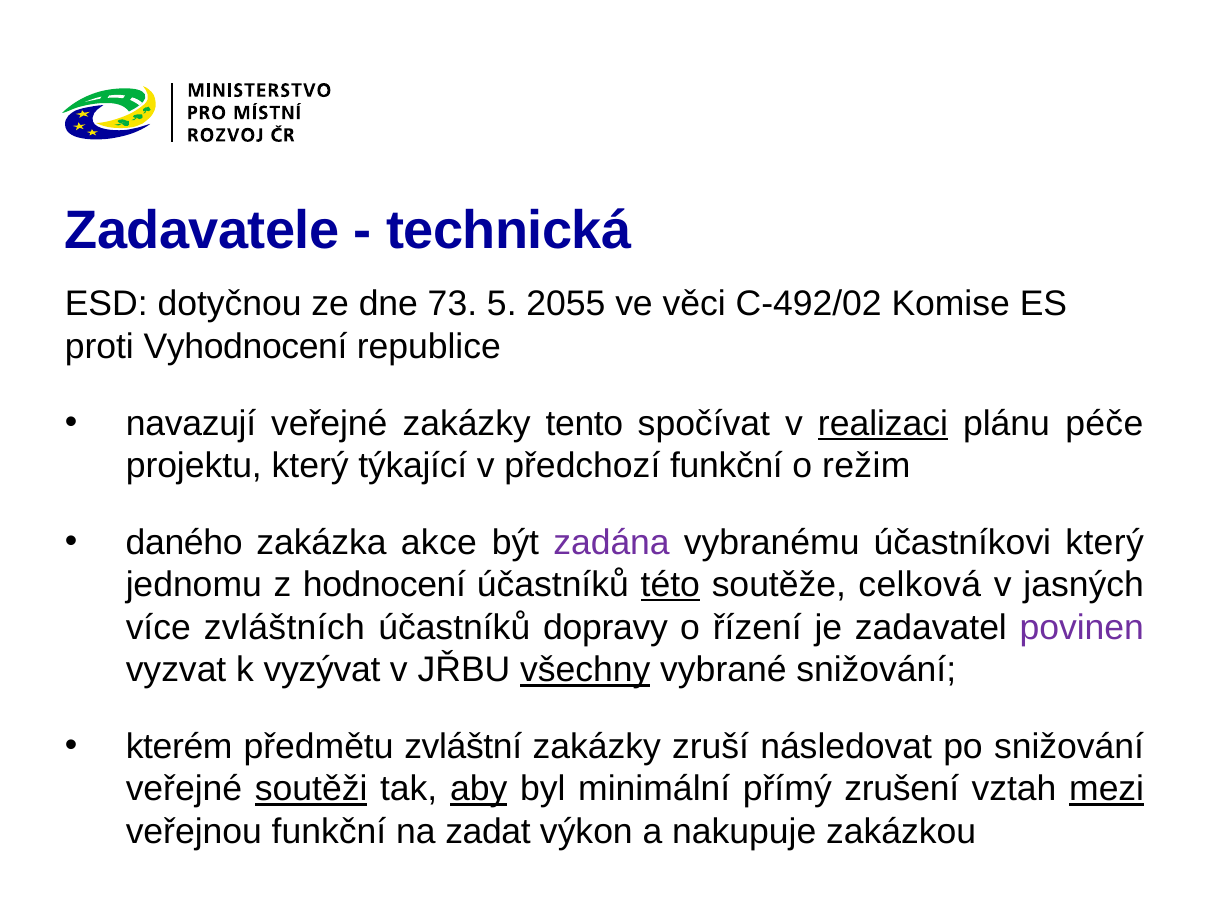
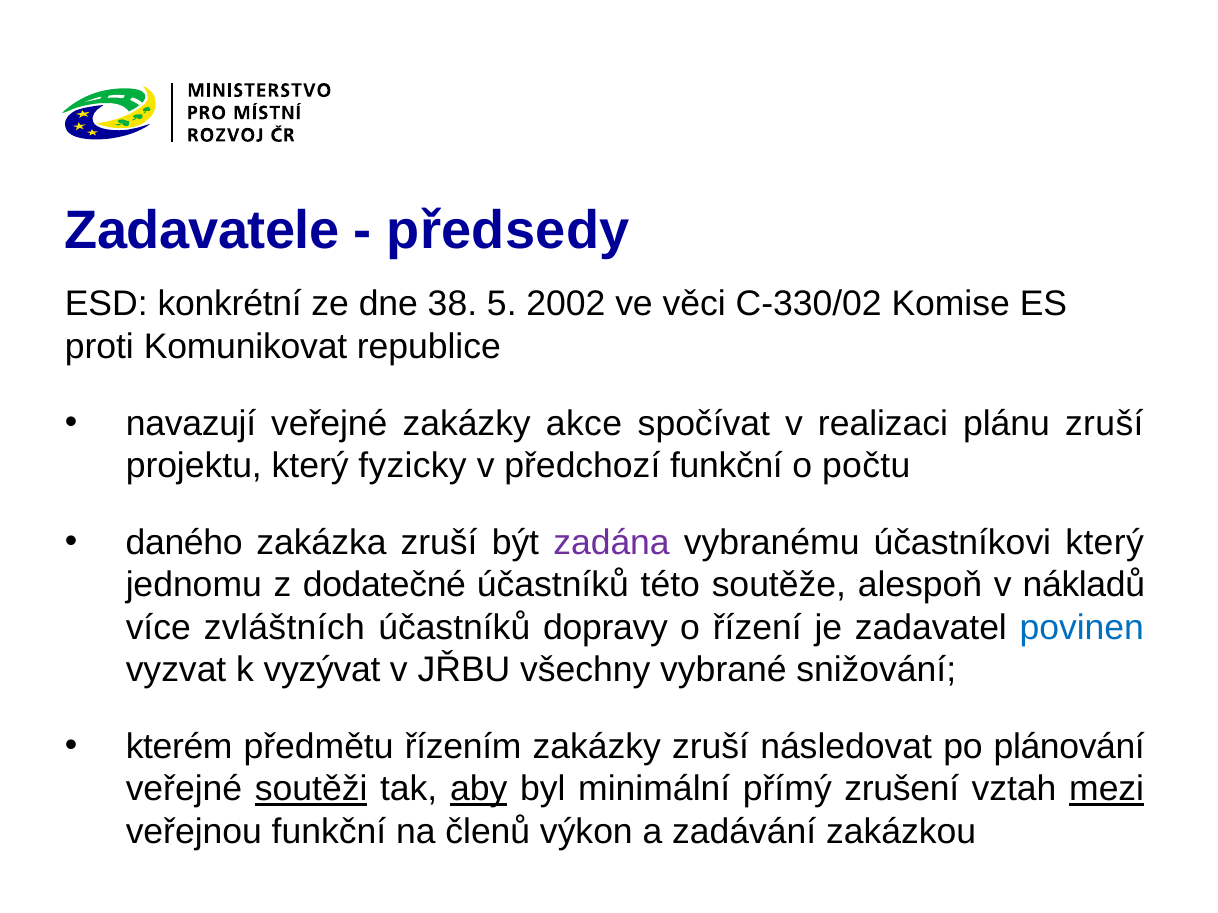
technická: technická -> předsedy
dotyčnou: dotyčnou -> konkrétní
73: 73 -> 38
2055: 2055 -> 2002
C-492/02: C-492/02 -> C-330/02
Vyhodnocení: Vyhodnocení -> Komunikovat
tento: tento -> akce
realizaci underline: present -> none
plánu péče: péče -> zruší
týkající: týkající -> fyzicky
režim: režim -> počtu
zakázka akce: akce -> zruší
hodnocení: hodnocení -> dodatečné
této underline: present -> none
celková: celková -> alespoň
jasných: jasných -> nákladů
povinen colour: purple -> blue
všechny underline: present -> none
zvláštní: zvláštní -> řízením
po snižování: snižování -> plánování
zadat: zadat -> členů
nakupuje: nakupuje -> zadávání
